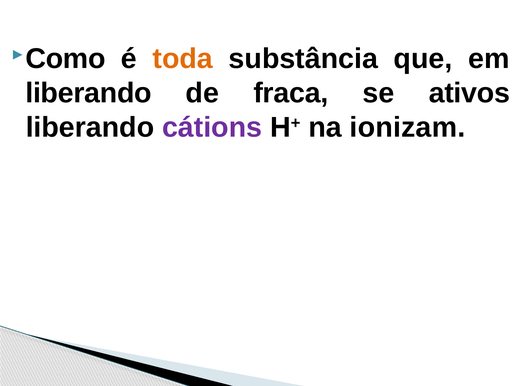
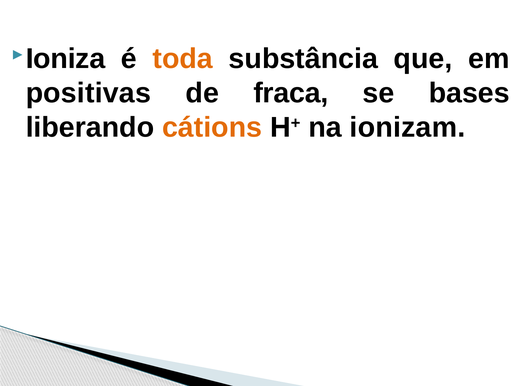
Como: Como -> Ioniza
liberando at (89, 93): liberando -> positivas
ativos: ativos -> bases
cátions colour: purple -> orange
